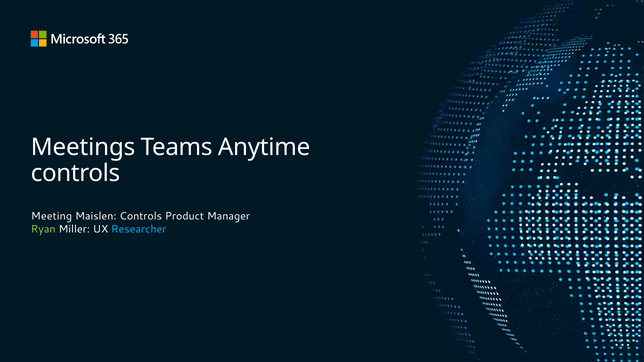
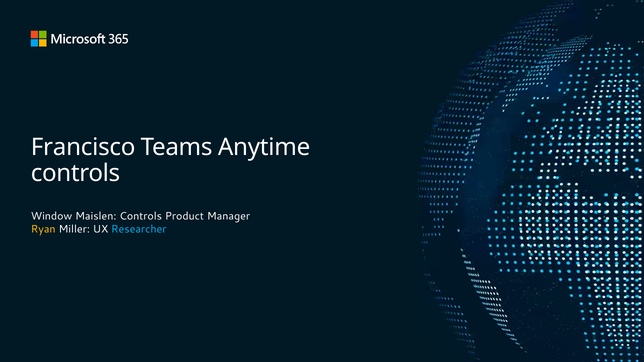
Meetings: Meetings -> Francisco
Meeting: Meeting -> Window
Ryan colour: light green -> yellow
